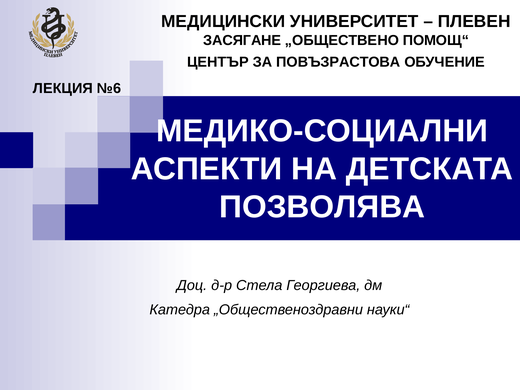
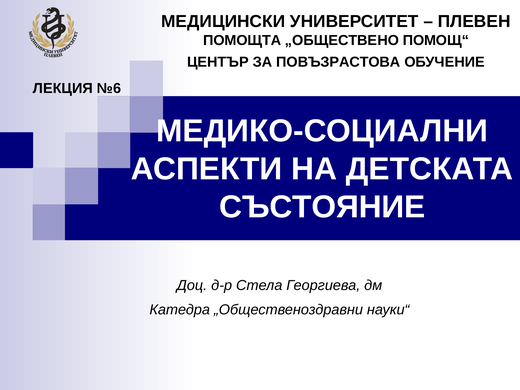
ЗАСЯГАНЕ: ЗАСЯГАНЕ -> ПОМОЩТА
ПОЗВОЛЯВА: ПОЗВОЛЯВА -> СЪСТОЯНИЕ
